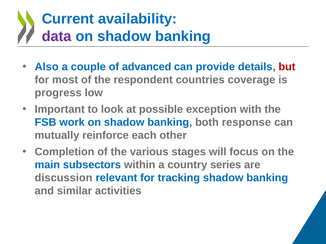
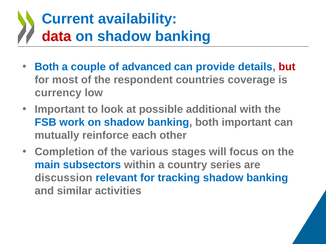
data colour: purple -> red
Also at (47, 67): Also -> Both
progress: progress -> currency
exception: exception -> additional
both response: response -> important
